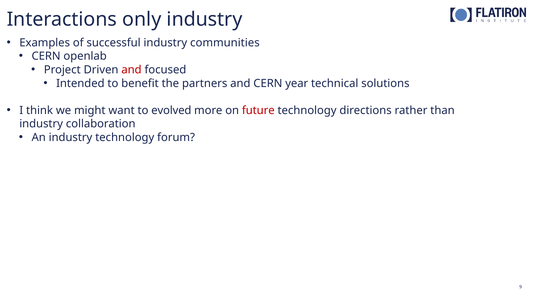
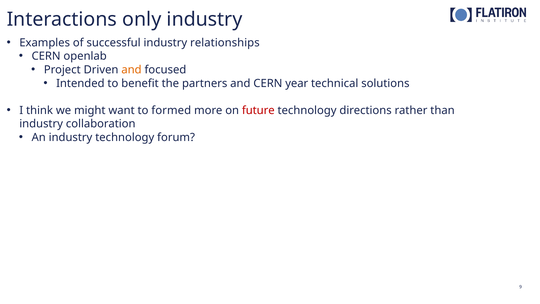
communities: communities -> relationships
and at (131, 70) colour: red -> orange
evolved: evolved -> formed
